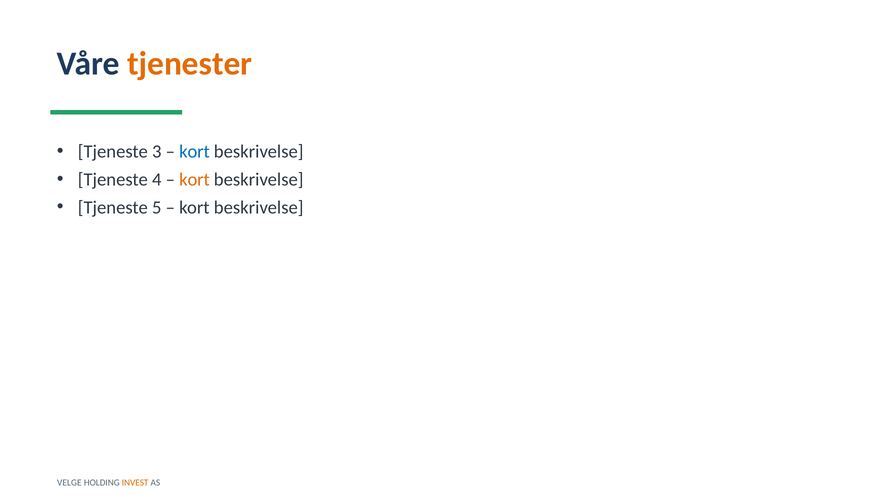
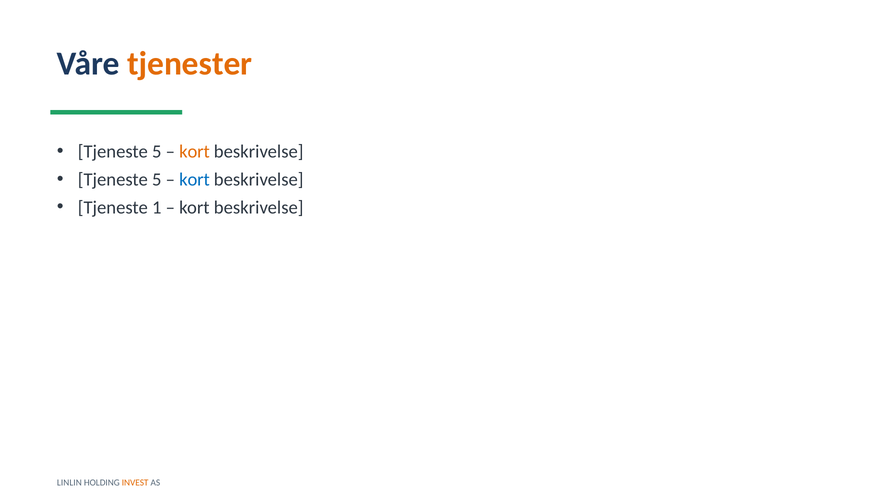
3 at (157, 151): 3 -> 5
kort at (194, 151) colour: blue -> orange
4 at (157, 179): 4 -> 5
kort at (194, 179) colour: orange -> blue
5: 5 -> 1
VELGE: VELGE -> LINLIN
